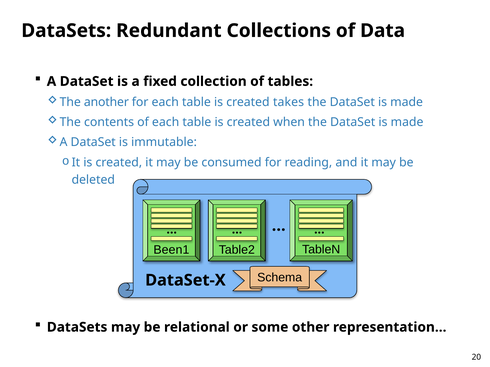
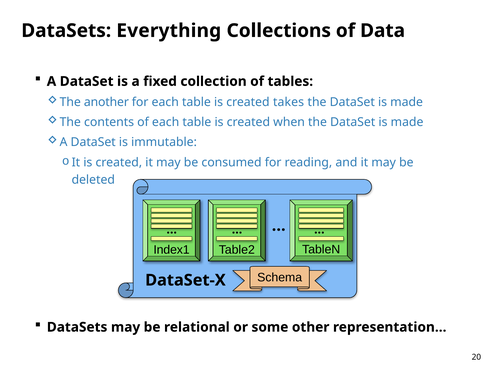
Redundant: Redundant -> Everything
Been1: Been1 -> Index1
